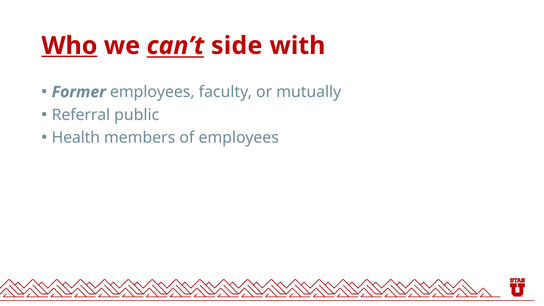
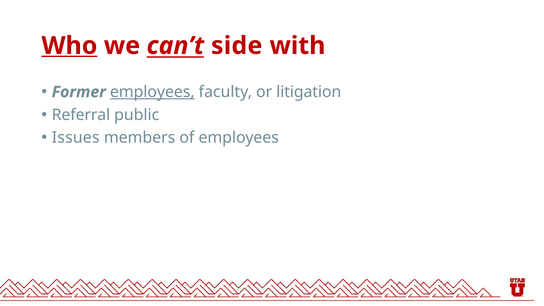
employees at (152, 92) underline: none -> present
mutually: mutually -> litigation
Health: Health -> Issues
